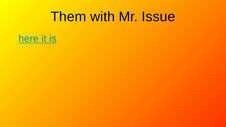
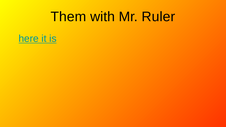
Issue: Issue -> Ruler
